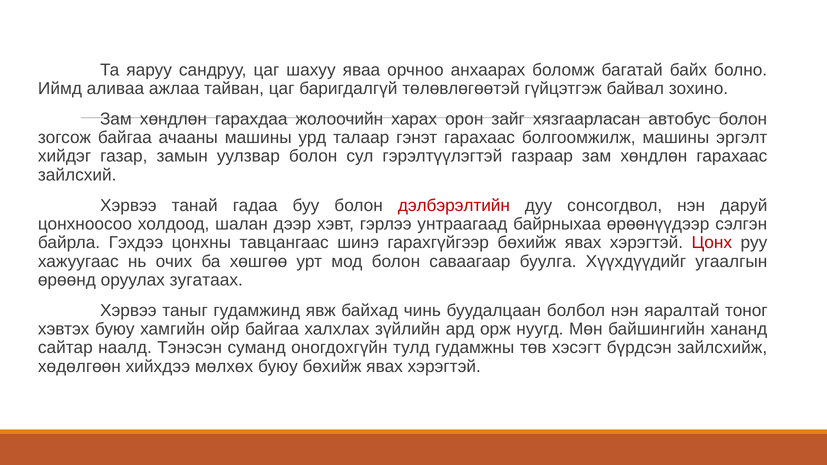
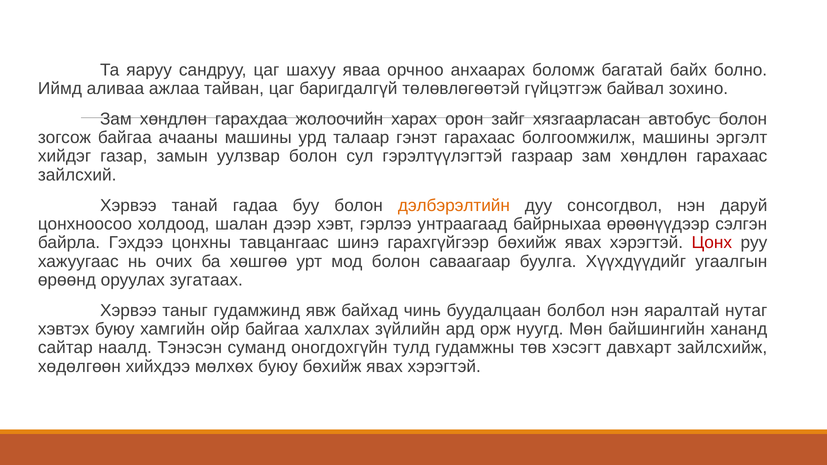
дэлбэрэлтийн colour: red -> orange
тоног: тоног -> нутаг
бүрдсэн: бүрдсэн -> давхарт
